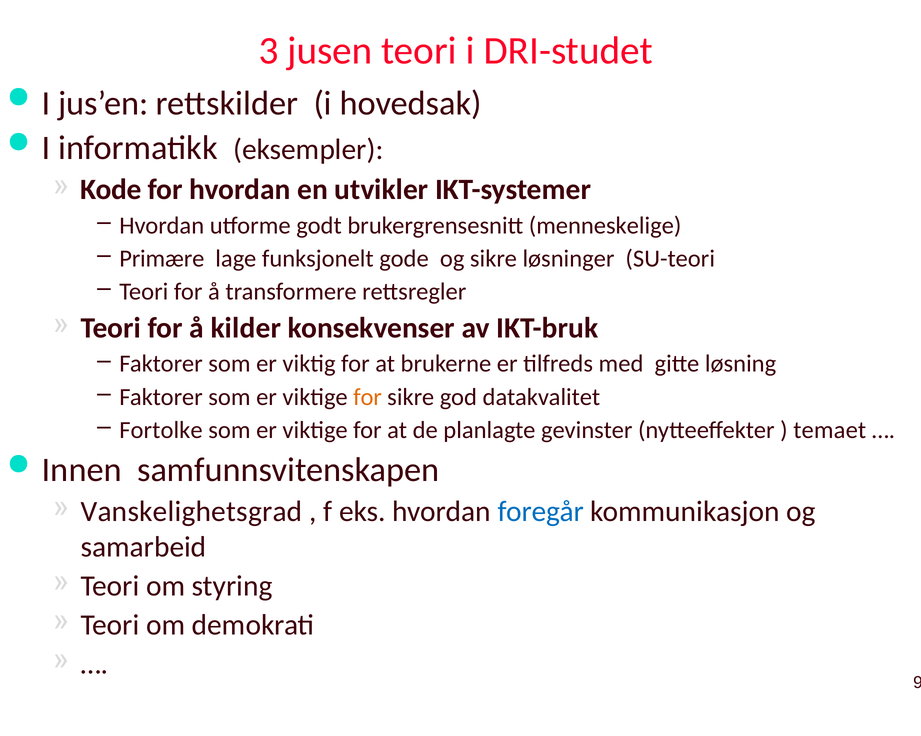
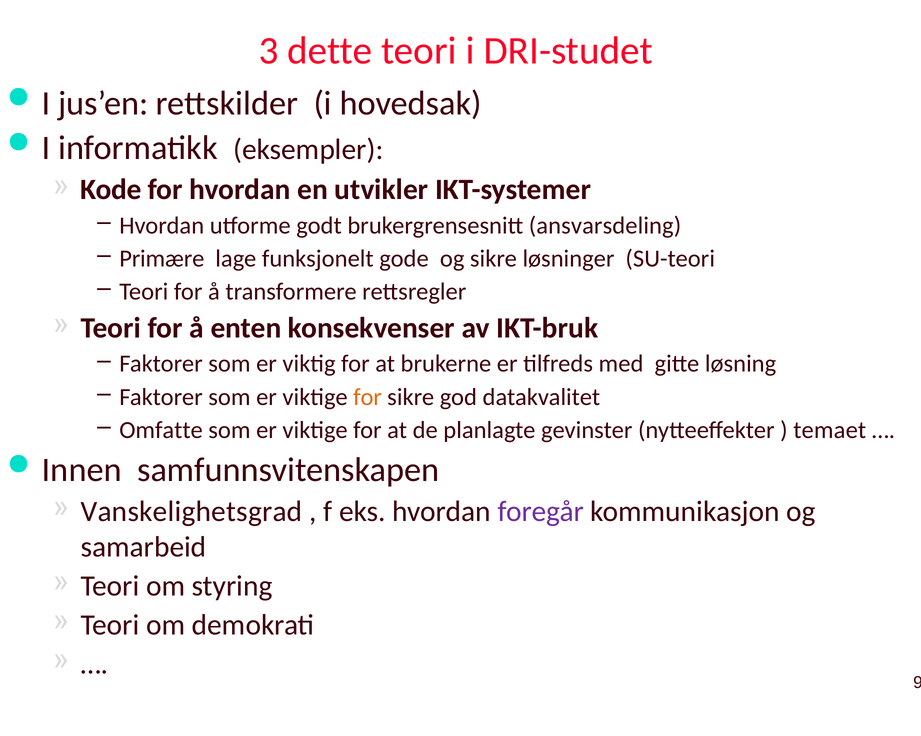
jusen: jusen -> dette
menneskelige: menneskelige -> ansvarsdeling
kilder: kilder -> enten
Fortolke: Fortolke -> Omfatte
foregår colour: blue -> purple
